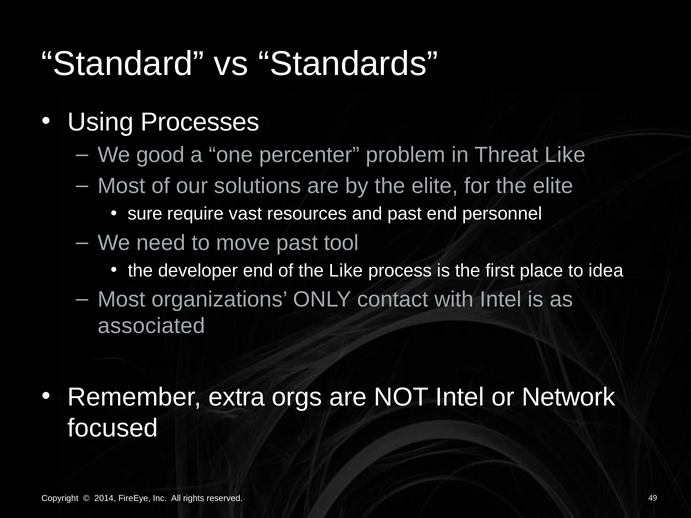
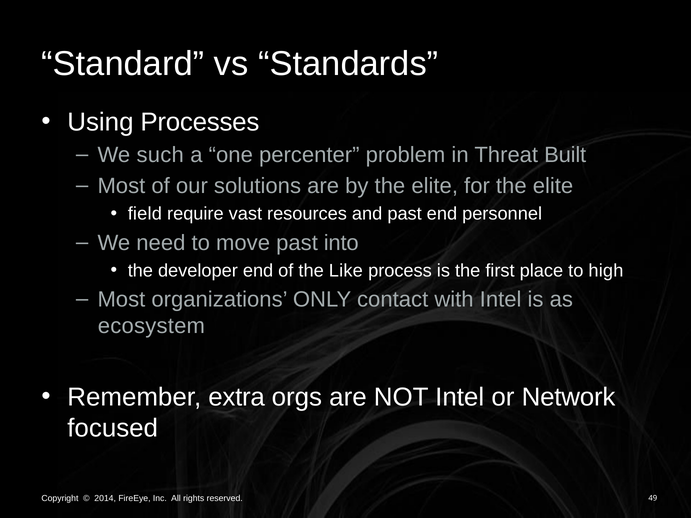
good: good -> such
Threat Like: Like -> Built
sure: sure -> field
tool: tool -> into
idea: idea -> high
associated: associated -> ecosystem
